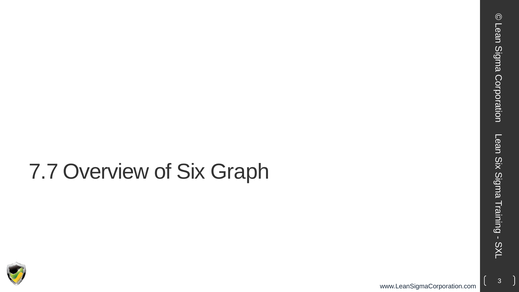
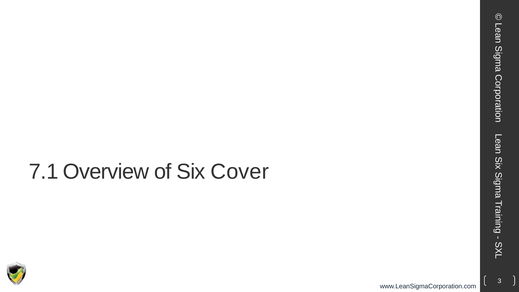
7.7: 7.7 -> 7.1
Graph: Graph -> Cover
